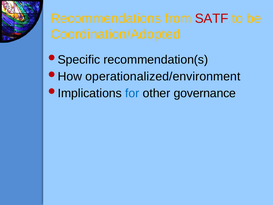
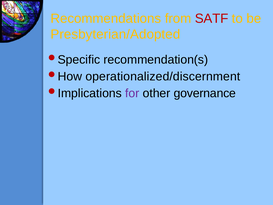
Coordination/Adopted: Coordination/Adopted -> Presbyterian/Adopted
operationalized/environment: operationalized/environment -> operationalized/discernment
for colour: blue -> purple
